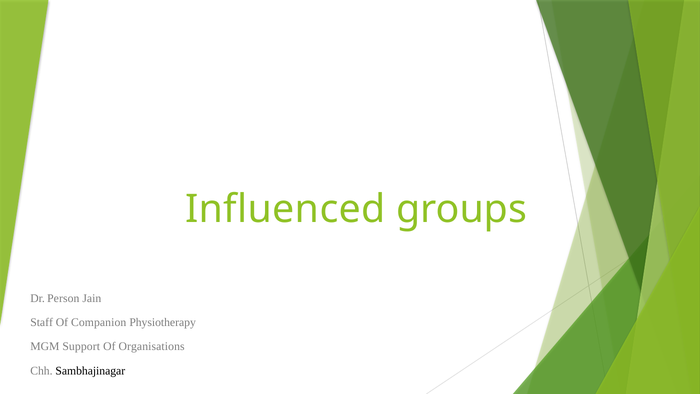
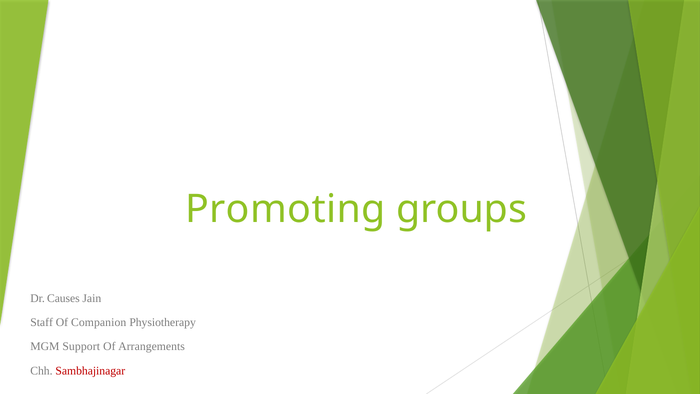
Influenced: Influenced -> Promoting
Person: Person -> Causes
Organisations: Organisations -> Arrangements
Sambhajinagar colour: black -> red
